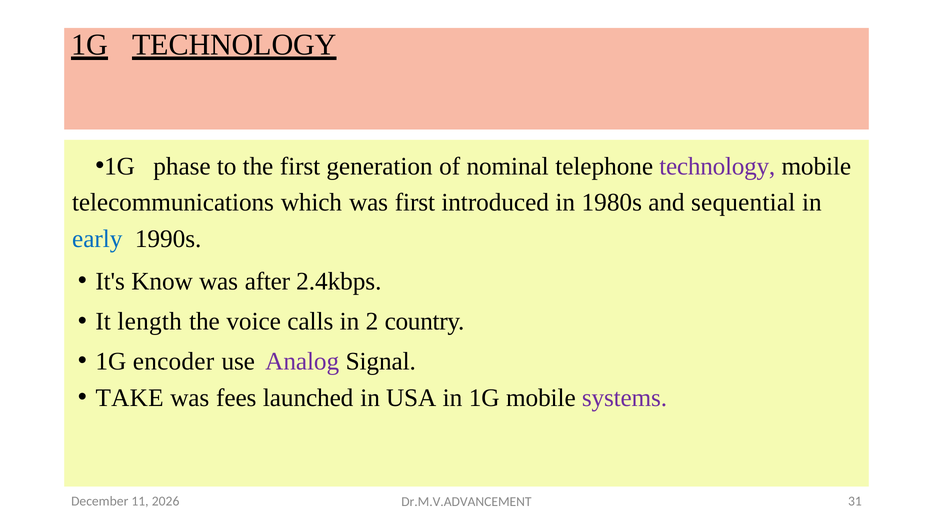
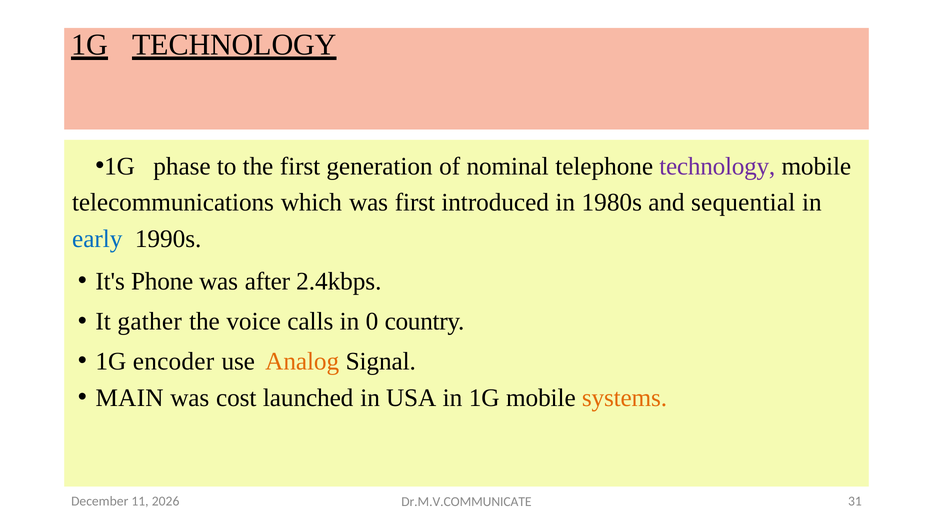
Know: Know -> Phone
length: length -> gather
2: 2 -> 0
Analog colour: purple -> orange
TAKE: TAKE -> MAIN
fees: fees -> cost
systems colour: purple -> orange
Dr.M.V.ADVANCEMENT: Dr.M.V.ADVANCEMENT -> Dr.M.V.COMMUNICATE
